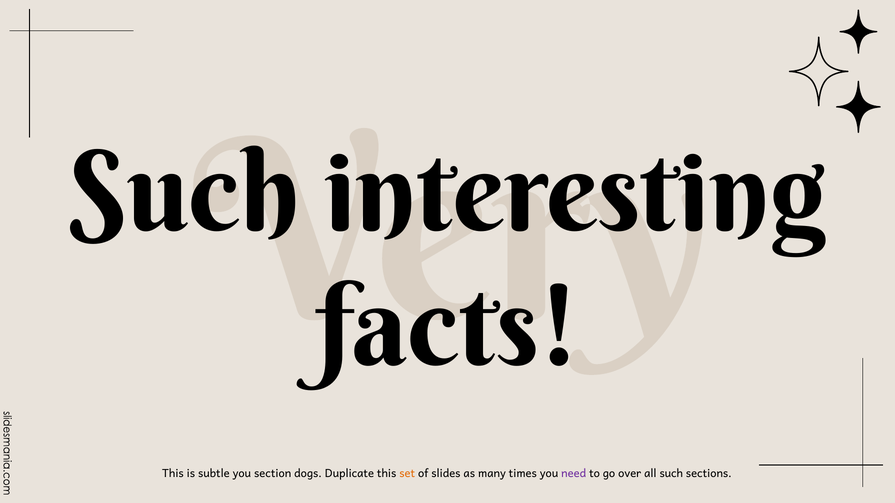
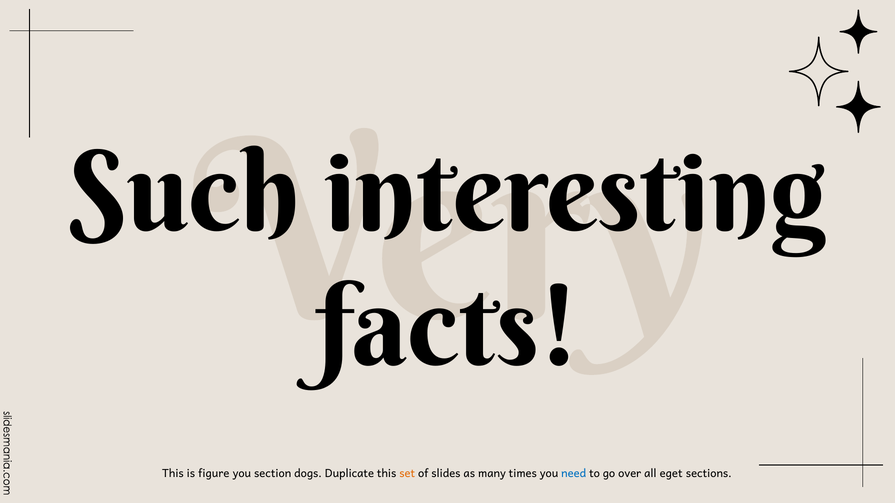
subtle: subtle -> figure
need colour: purple -> blue
all such: such -> eget
